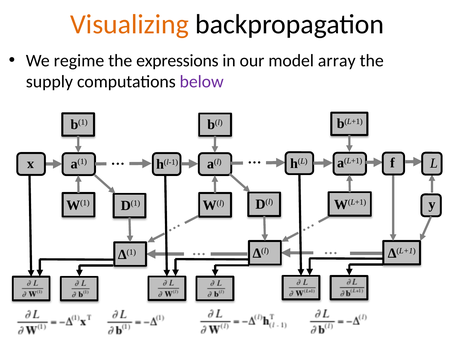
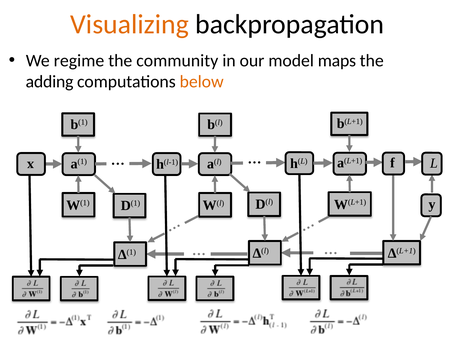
expressions: expressions -> community
array: array -> maps
supply: supply -> adding
below colour: purple -> orange
